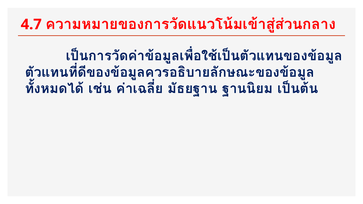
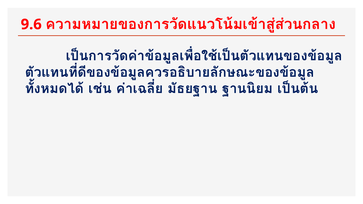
4.7: 4.7 -> 9.6
